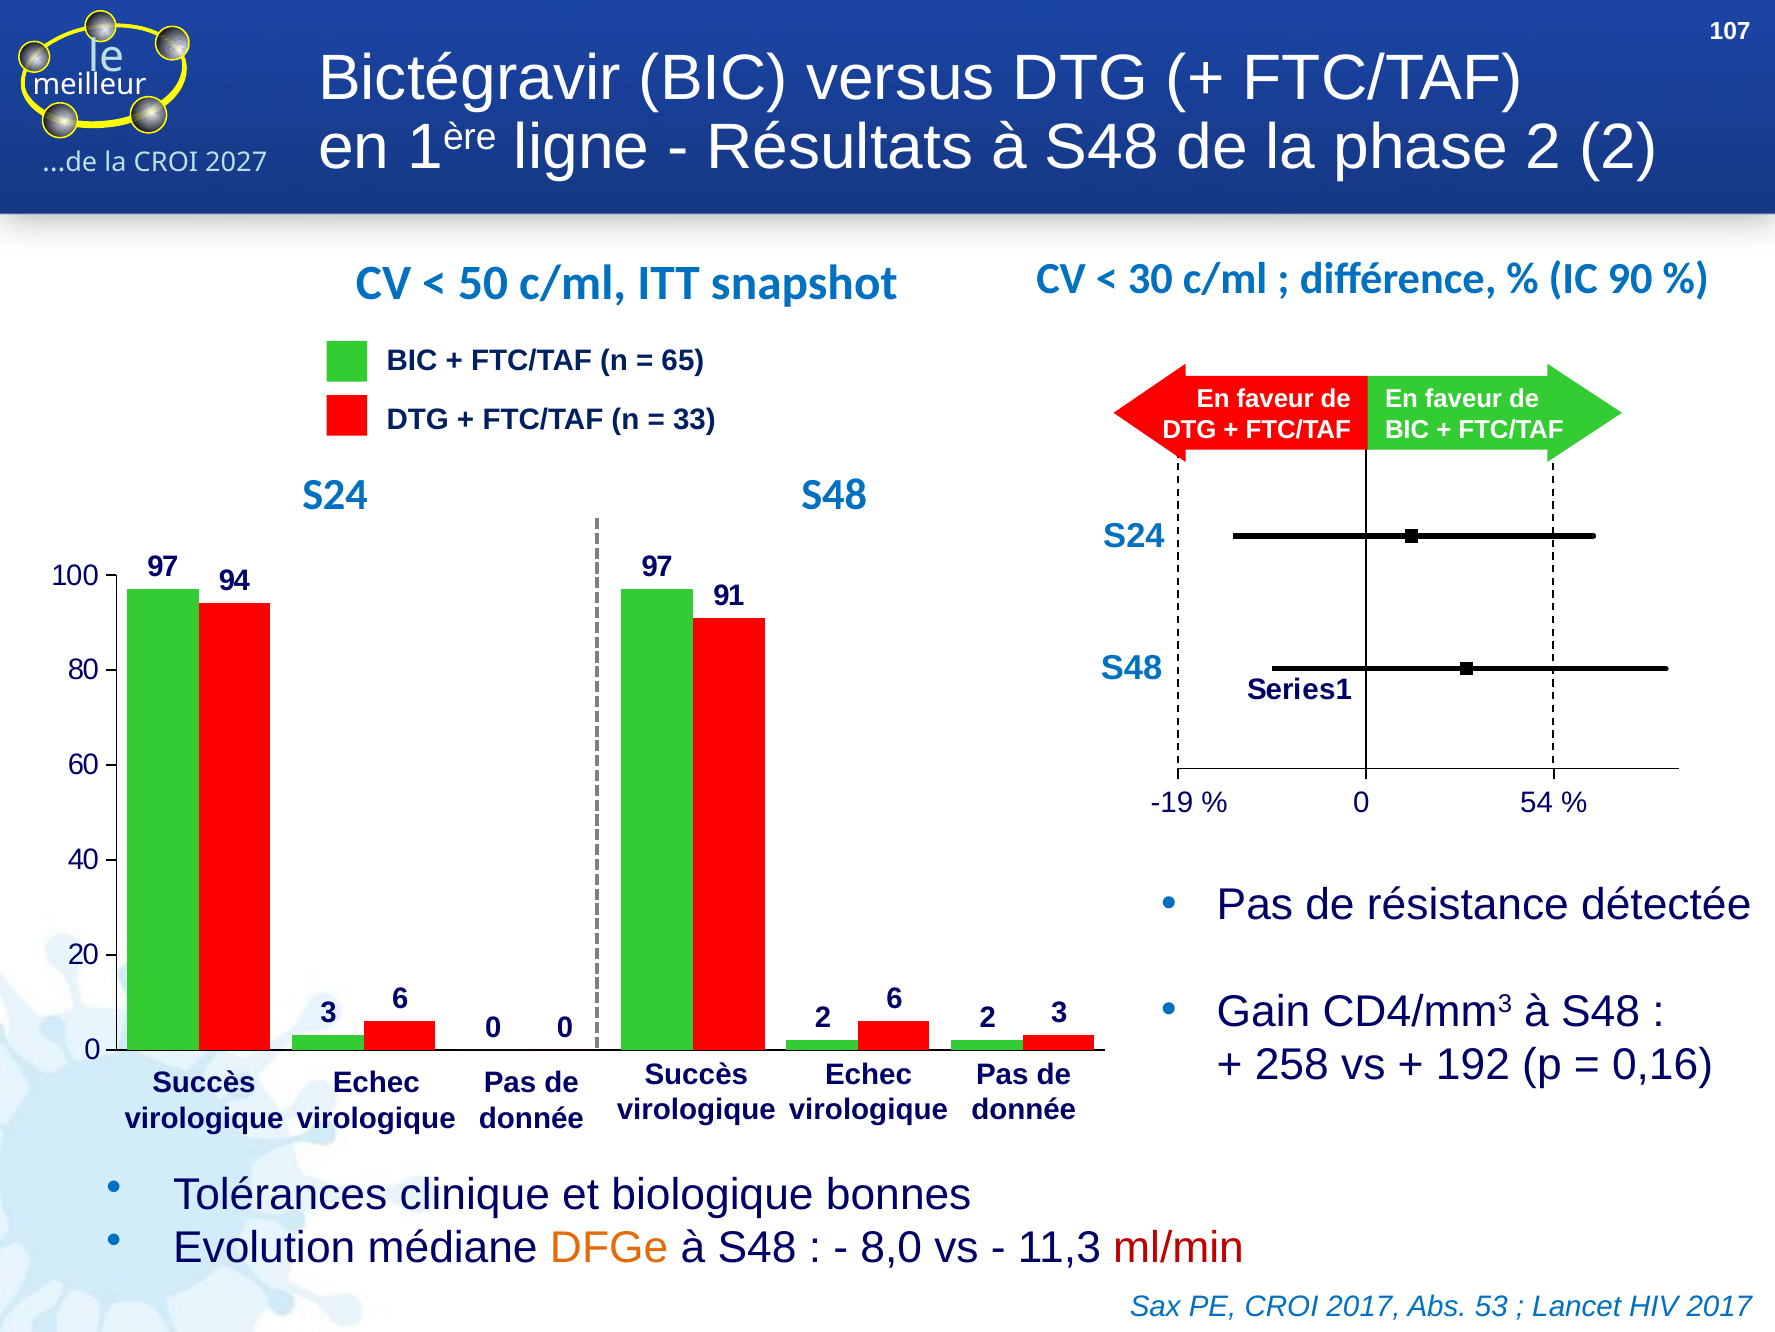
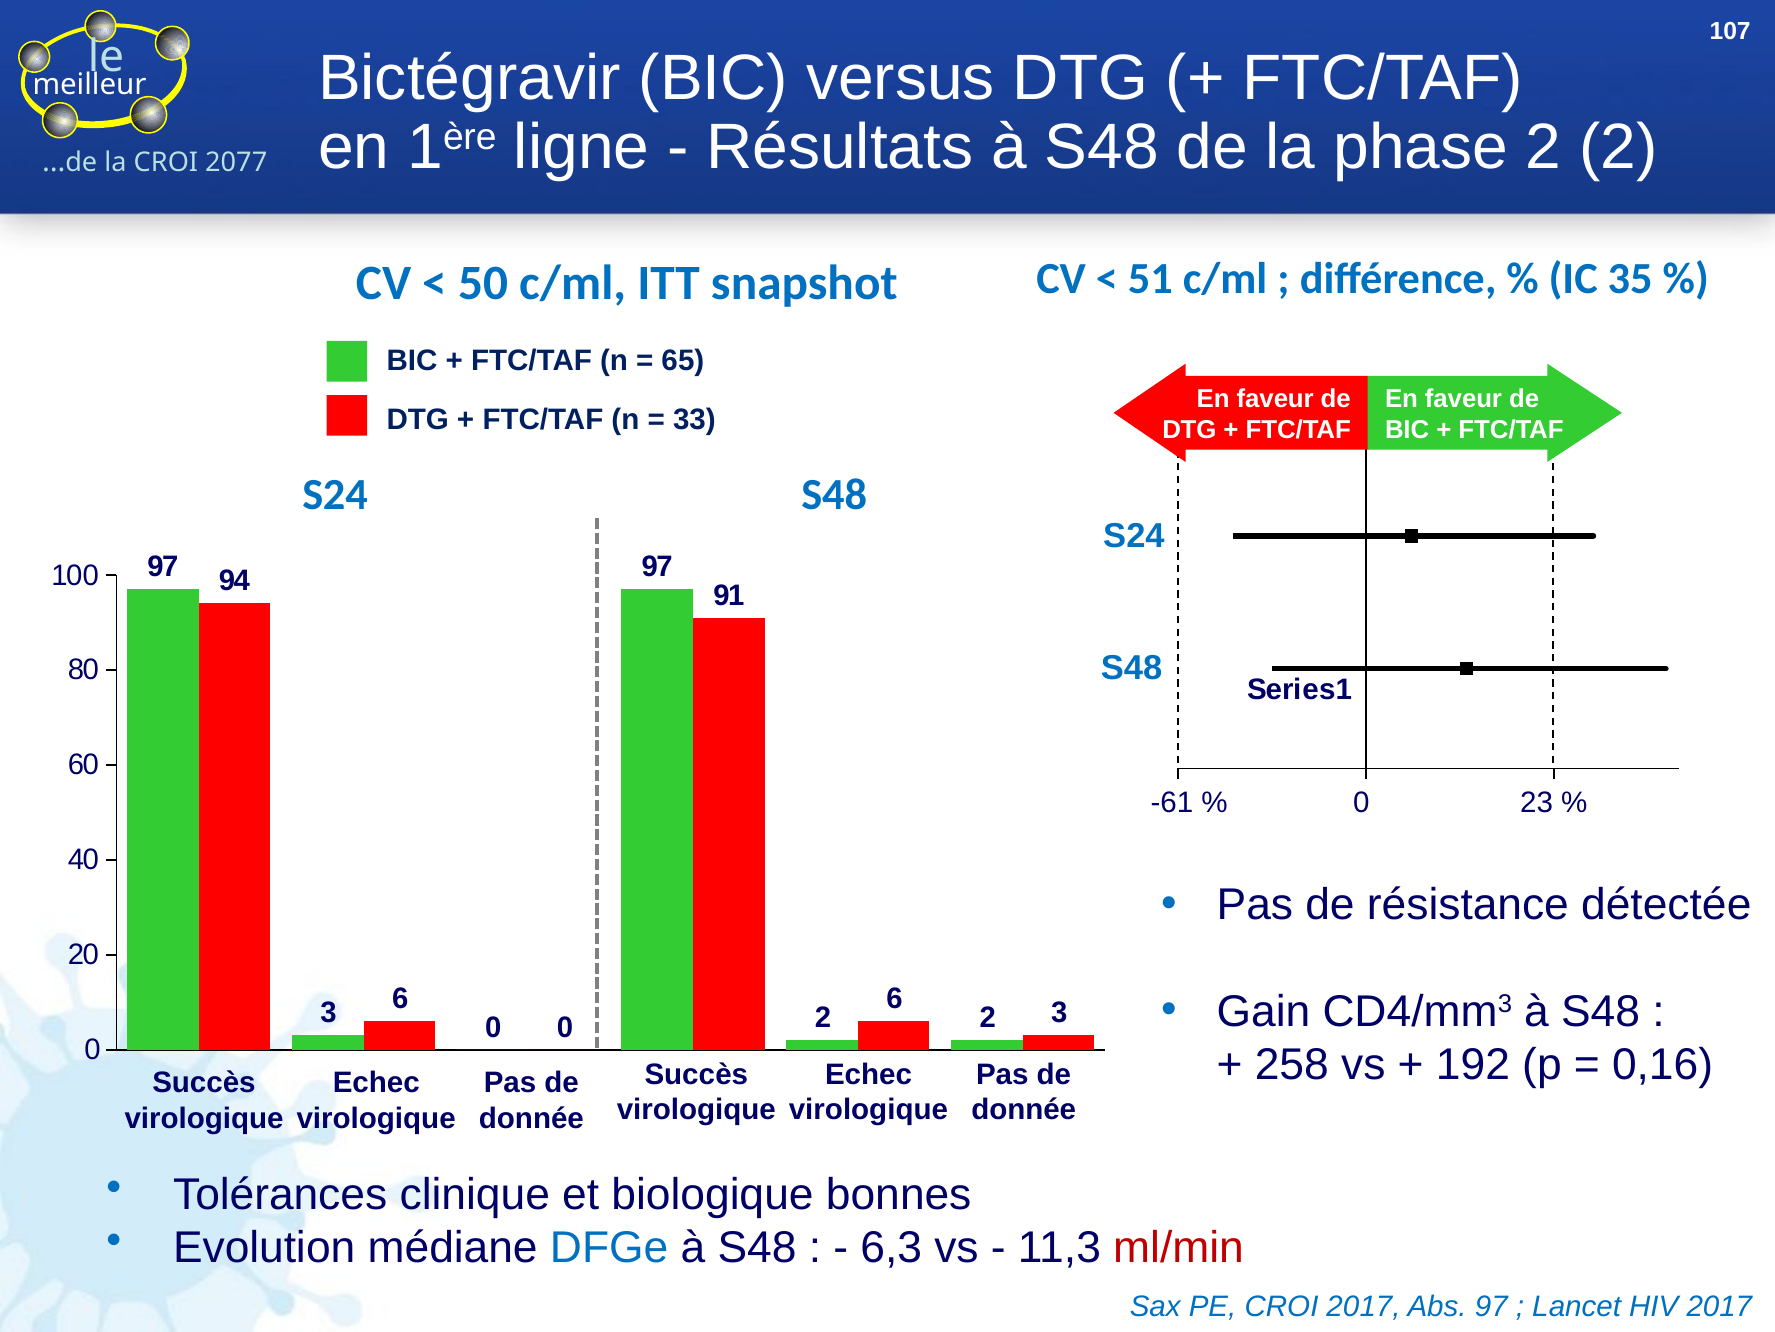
2027: 2027 -> 2077
30: 30 -> 51
90: 90 -> 35
-19: -19 -> -61
54: 54 -> 23
DFGe colour: orange -> blue
8,0: 8,0 -> 6,3
Abs 53: 53 -> 97
